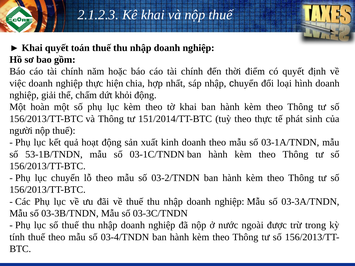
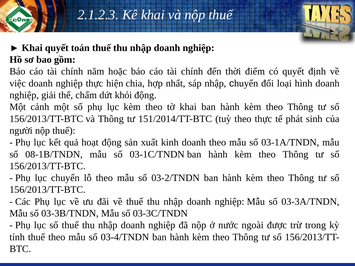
hoàn: hoàn -> cảnh
53-1B/TNDN: 53-1B/TNDN -> 08-1B/TNDN
